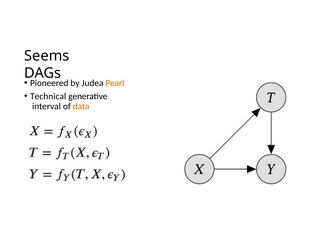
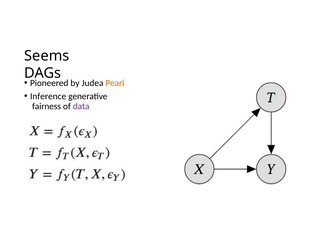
Technical: Technical -> Inference
interval: interval -> fairness
data colour: orange -> purple
